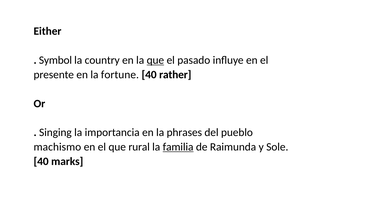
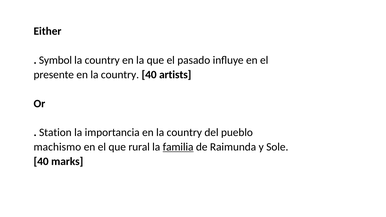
que at (155, 60) underline: present -> none
presente en la fortune: fortune -> country
rather: rather -> artists
Singing: Singing -> Station
importancia en la phrases: phrases -> country
